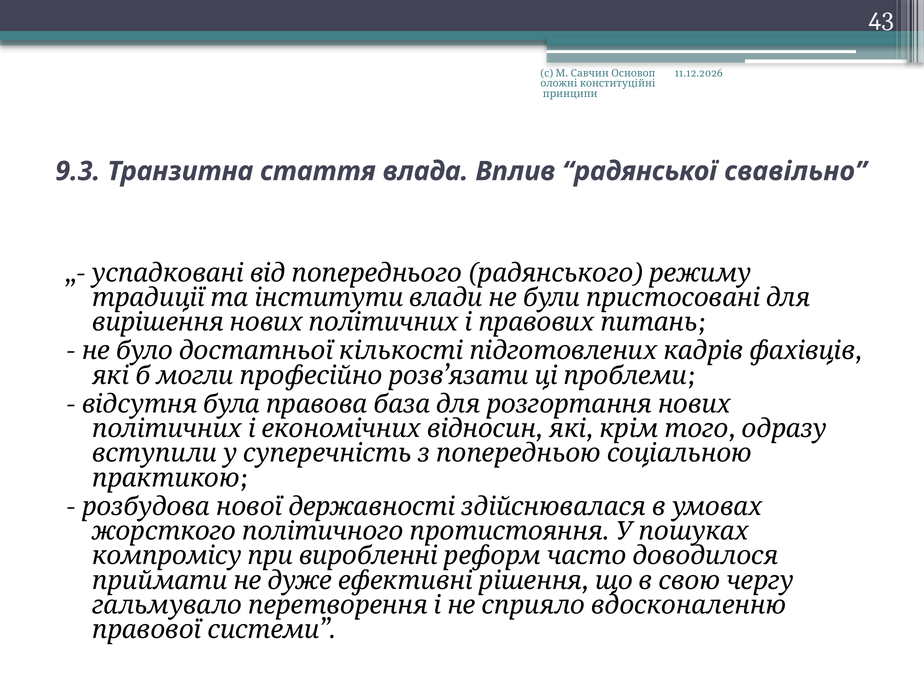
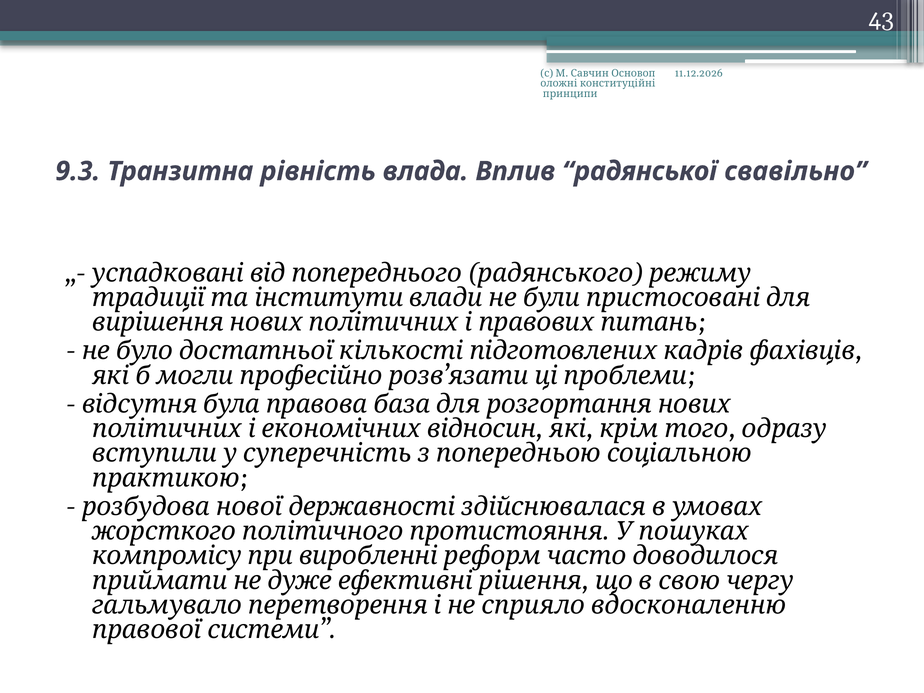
стаття: стаття -> рівність
